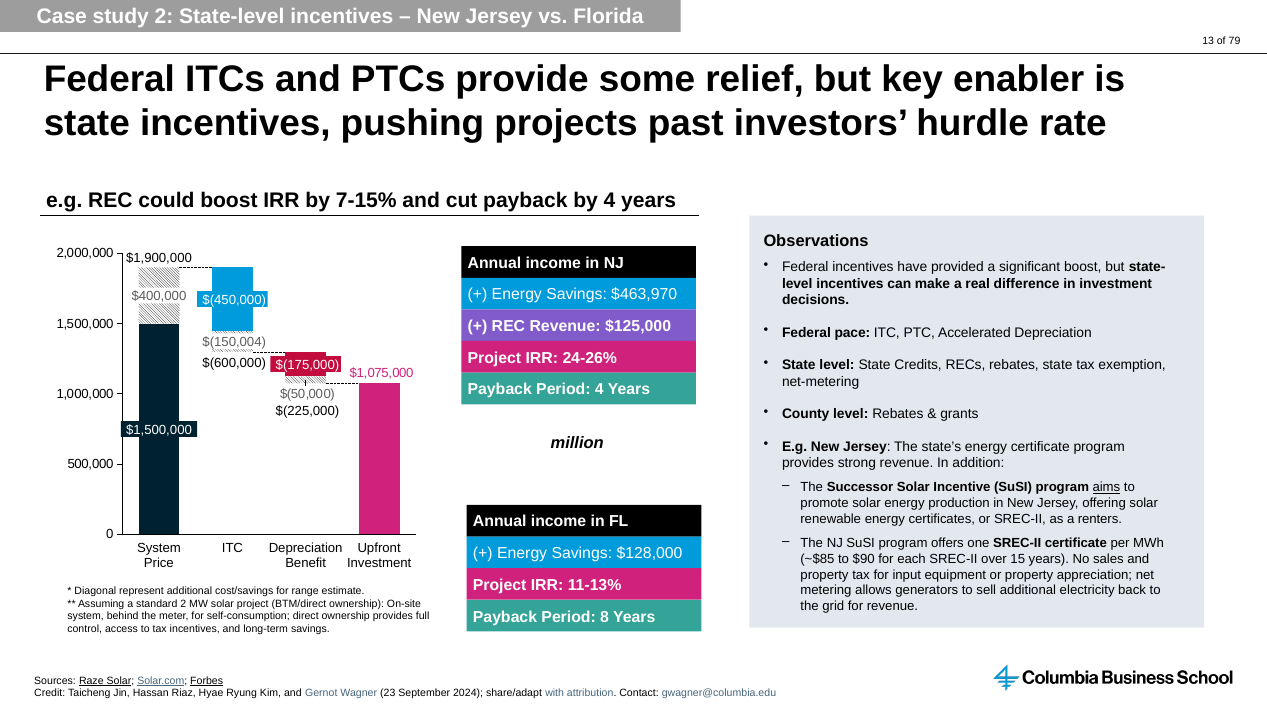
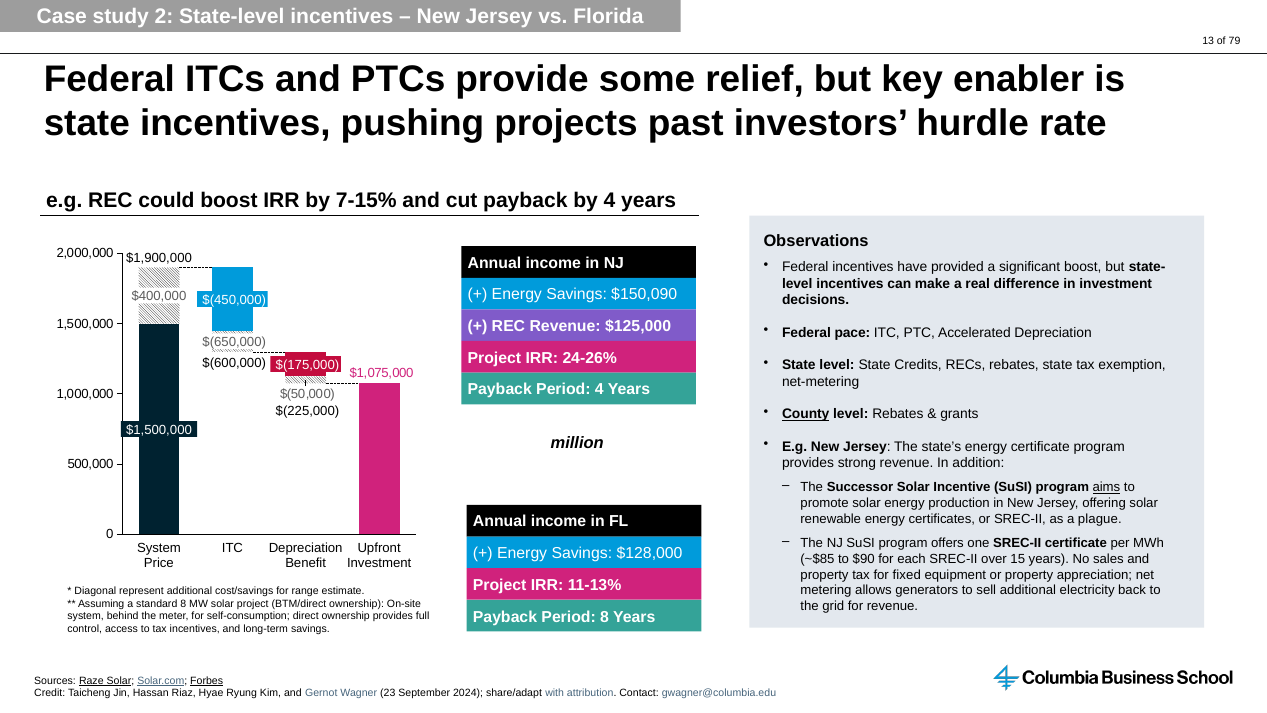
$463,970: $463,970 -> $150,090
$(150,004: $(150,004 -> $(650,000
County underline: none -> present
renters: renters -> plague
input: input -> fixed
standard 2: 2 -> 8
